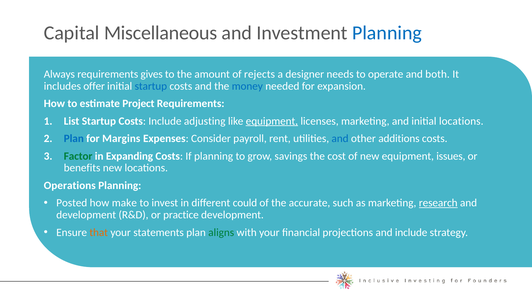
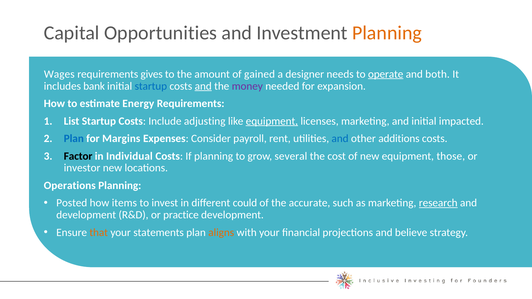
Miscellaneous: Miscellaneous -> Opportunities
Planning at (387, 33) colour: blue -> orange
Always: Always -> Wages
rejects: rejects -> gained
operate underline: none -> present
offer: offer -> bank
and at (203, 86) underline: none -> present
money colour: blue -> purple
Project: Project -> Energy
initial locations: locations -> impacted
Factor colour: green -> black
Expanding: Expanding -> Individual
savings: savings -> several
issues: issues -> those
benefits: benefits -> investor
make: make -> items
aligns colour: green -> orange
and include: include -> believe
